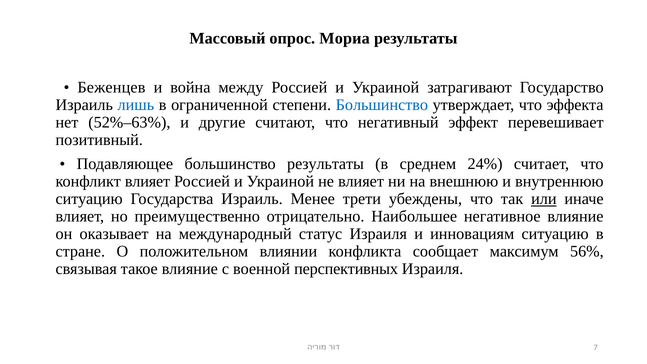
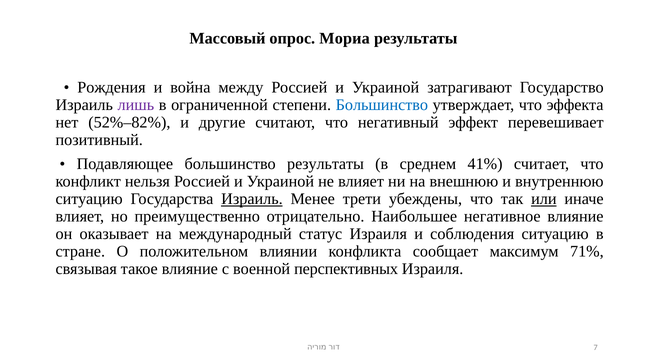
Беженцев: Беженцев -> Рождения
лишь colour: blue -> purple
52%–63%: 52%–63% -> 52%–82%
24%: 24% -> 41%
конфликт влияет: влияет -> нельзя
Израиль at (252, 199) underline: none -> present
инновациям: инновациям -> соблюдения
56%: 56% -> 71%
